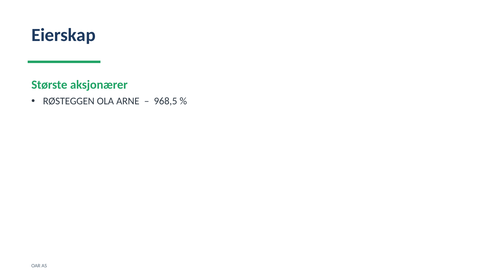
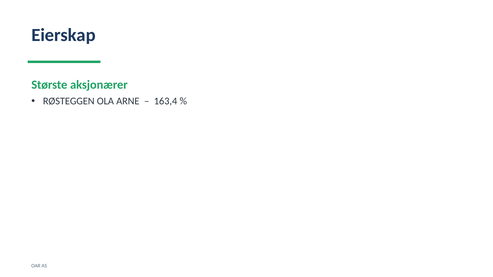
968,5: 968,5 -> 163,4
